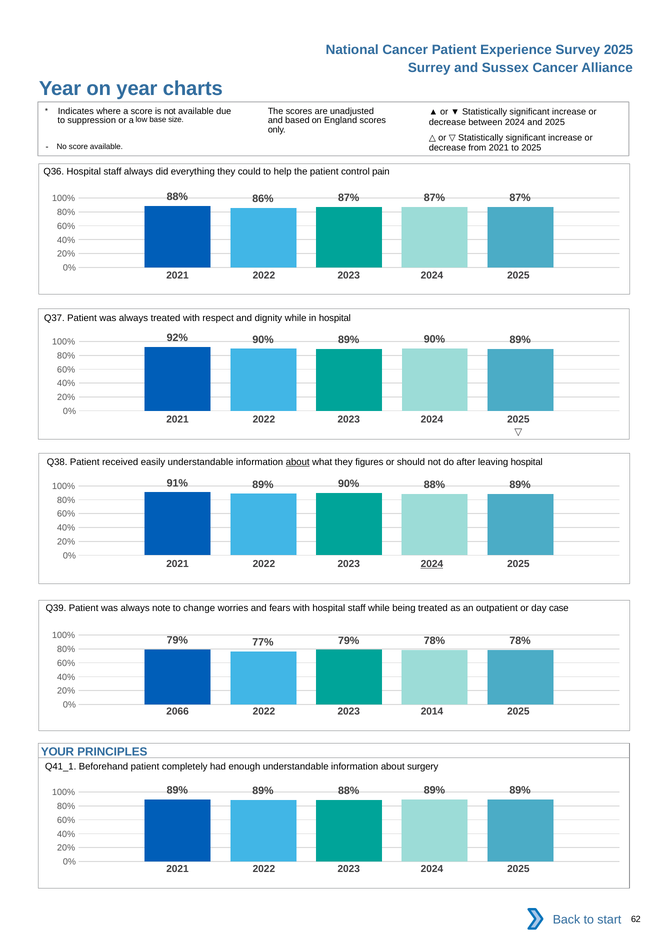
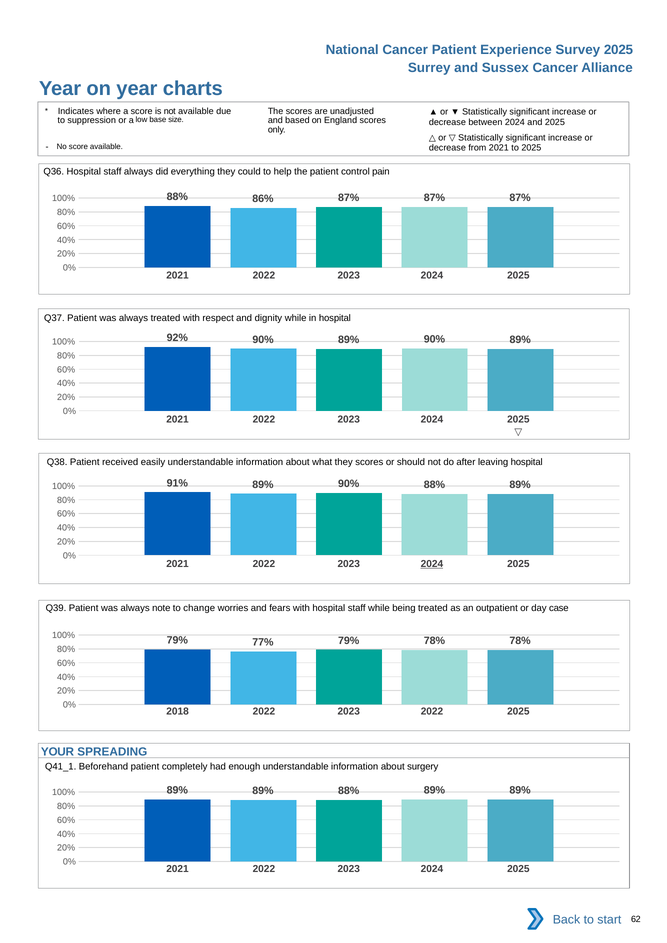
about at (298, 463) underline: present -> none
they figures: figures -> scores
2066: 2066 -> 2018
2023 2014: 2014 -> 2022
PRINCIPLES: PRINCIPLES -> SPREADING
